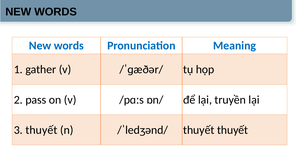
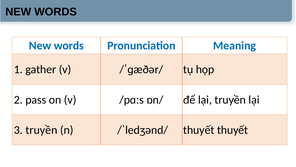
3 thuyết: thuyết -> truyền
